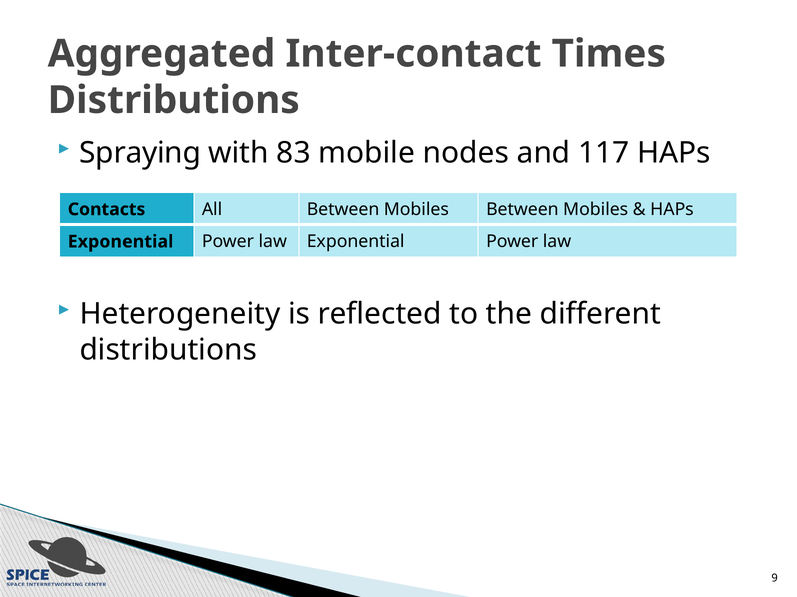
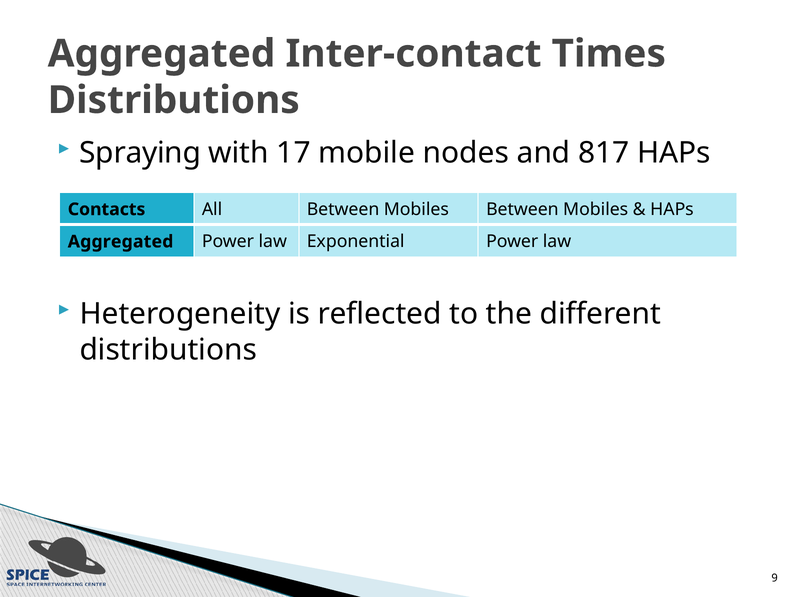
83: 83 -> 17
117: 117 -> 817
Exponential at (121, 242): Exponential -> Aggregated
